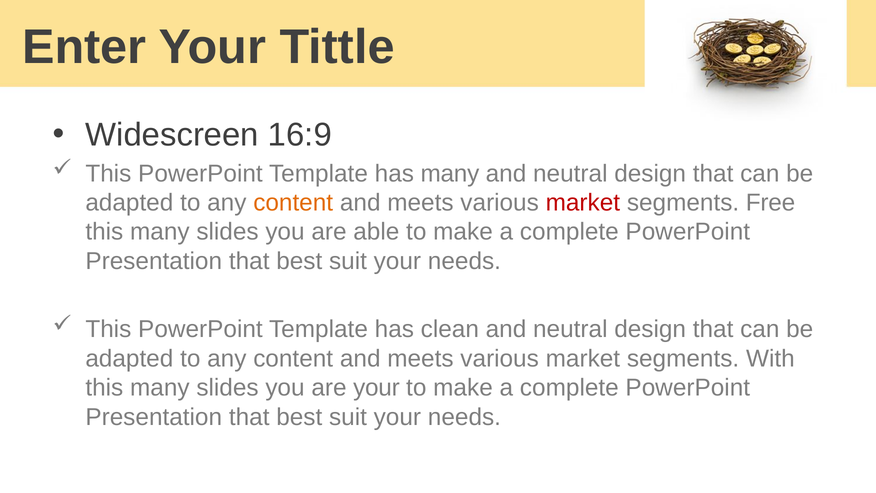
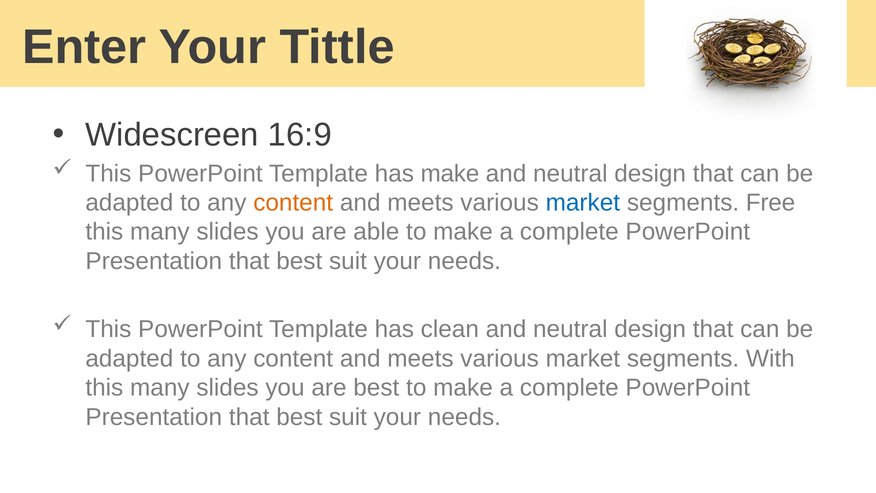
has many: many -> make
market at (583, 203) colour: red -> blue
are your: your -> best
